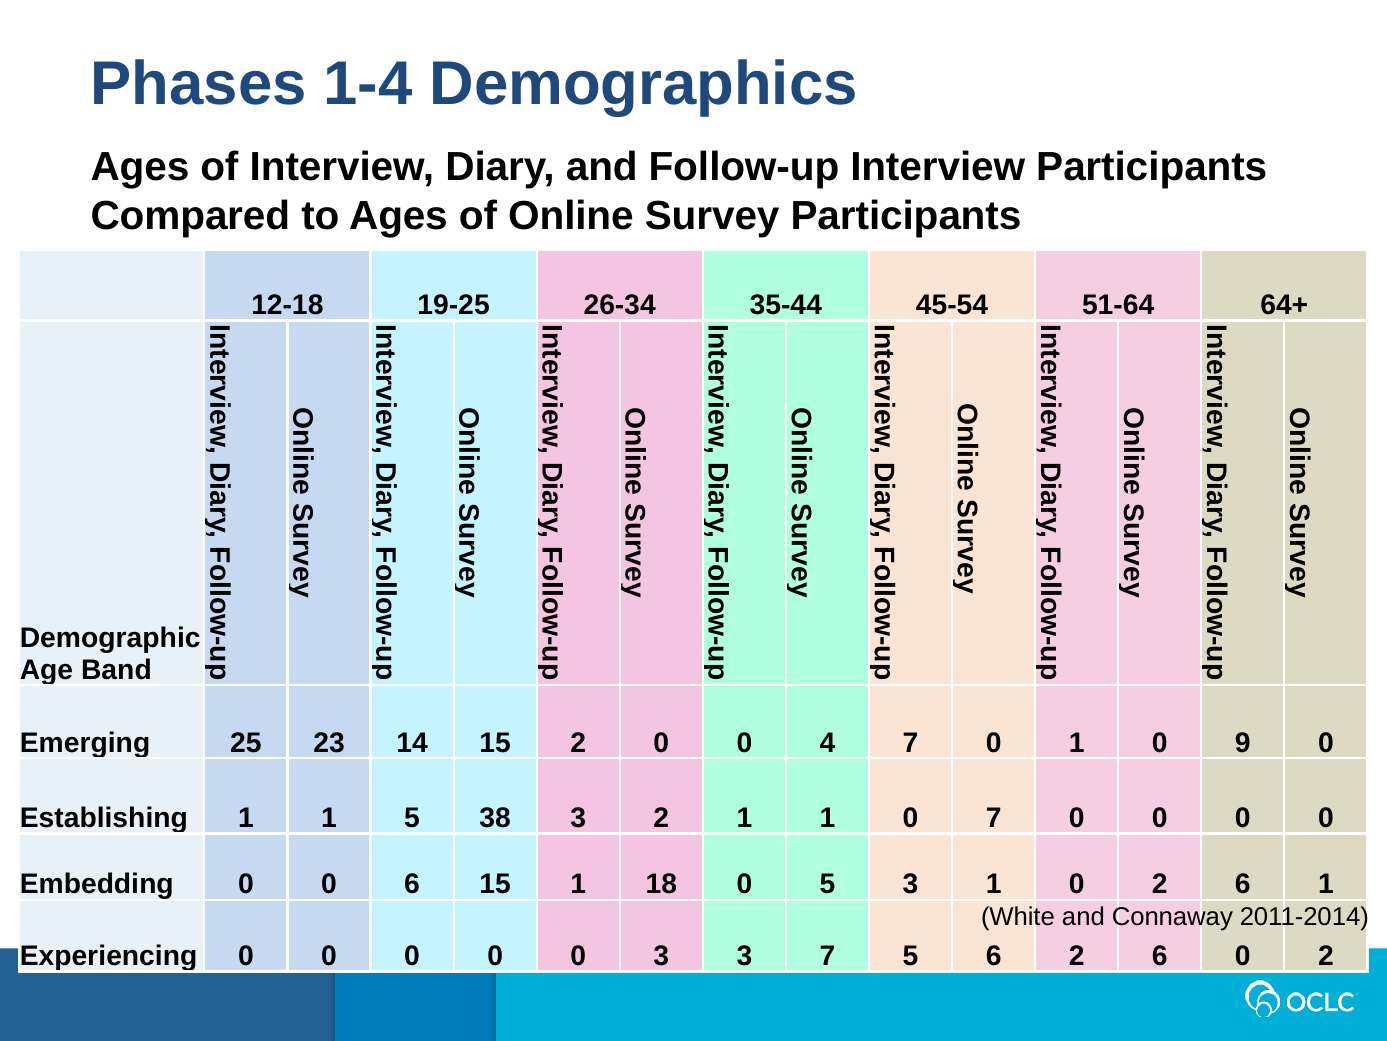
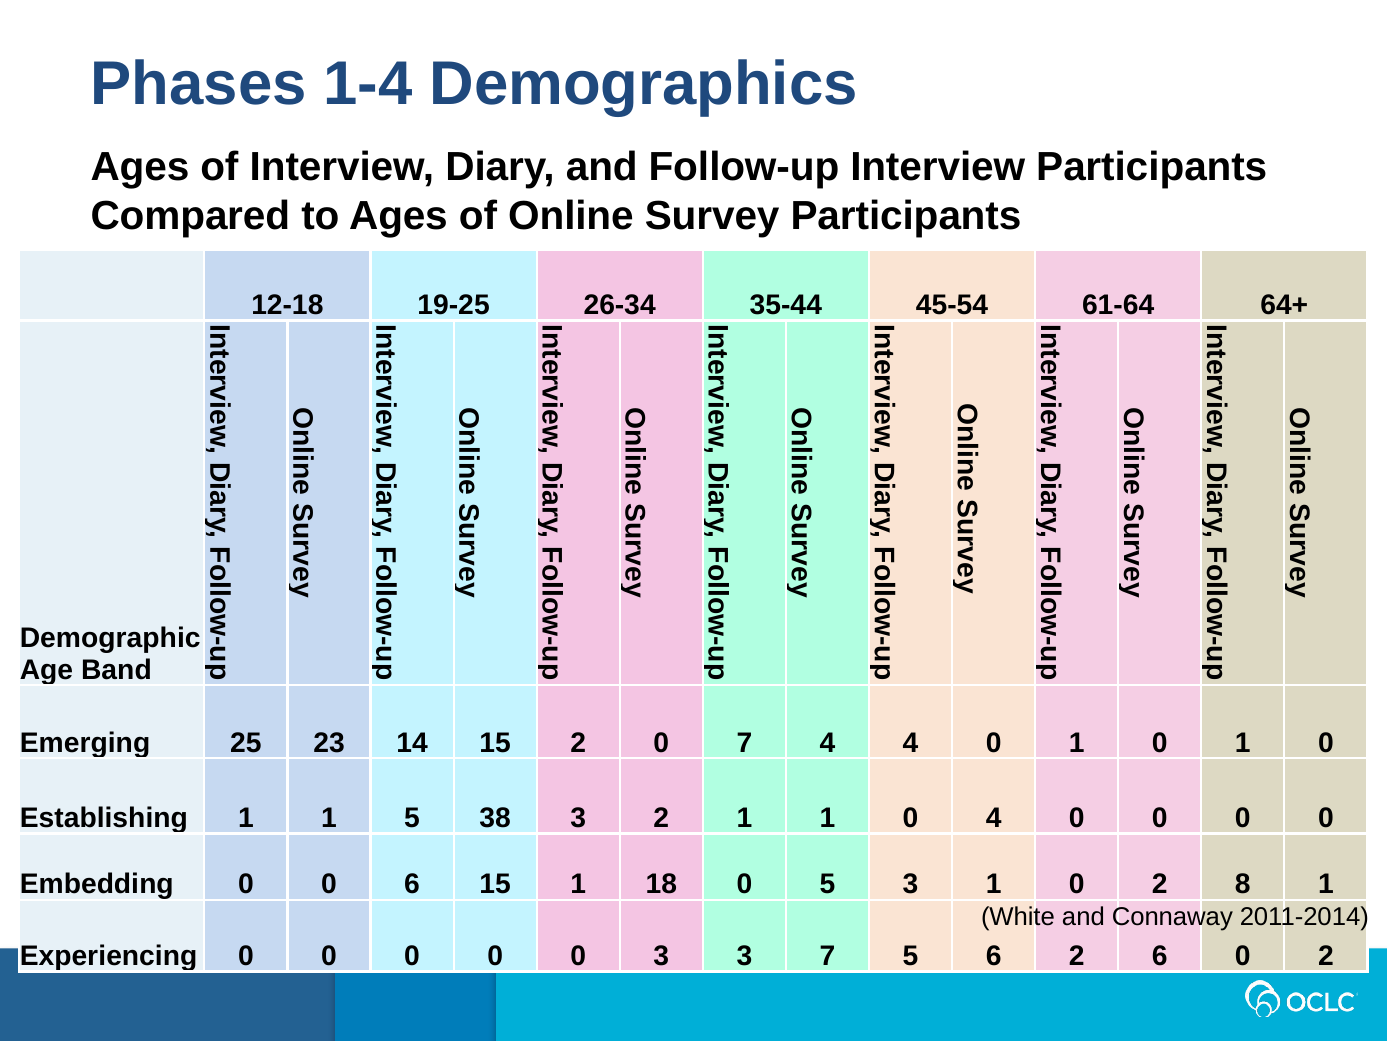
51-64: 51-64 -> 61-64
2 0 0: 0 -> 7
4 7: 7 -> 4
1 0 9: 9 -> 1
0 7: 7 -> 4
0 2 6: 6 -> 8
